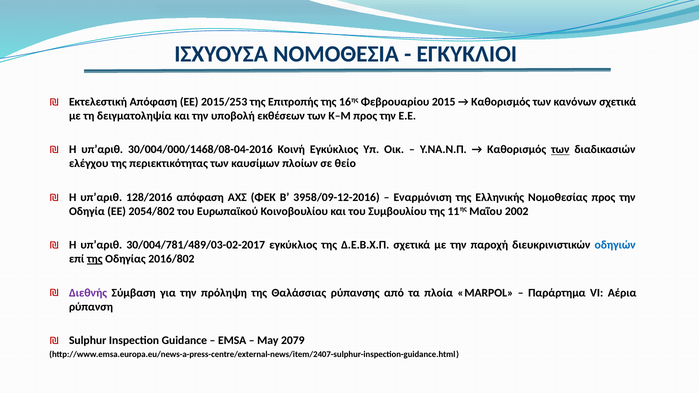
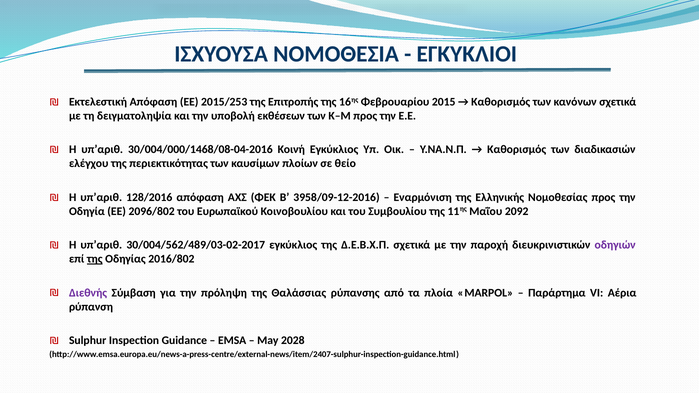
των at (560, 150) underline: present -> none
2054/802: 2054/802 -> 2096/802
2002: 2002 -> 2092
30/004/781/489/03-02-2017: 30/004/781/489/03-02-2017 -> 30/004/562/489/03-02-2017
οδηγιών colour: blue -> purple
2079: 2079 -> 2028
